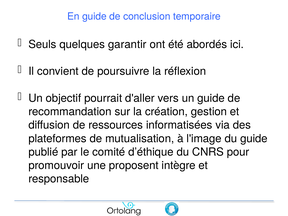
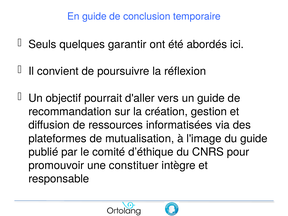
proposent: proposent -> constituer
